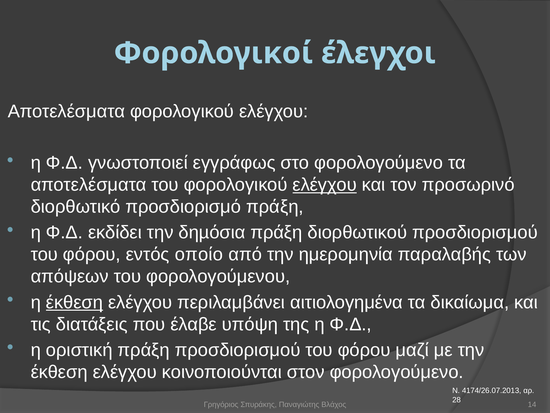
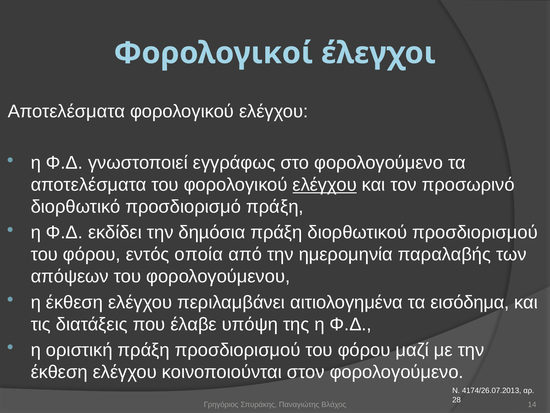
οποίο: οποίο -> οποία
έκθεση at (74, 302) underline: present -> none
δικαίωμα: δικαίωμα -> εισόδημα
